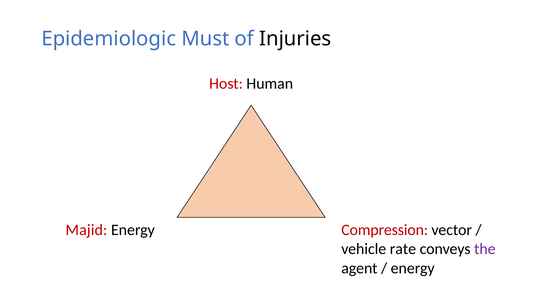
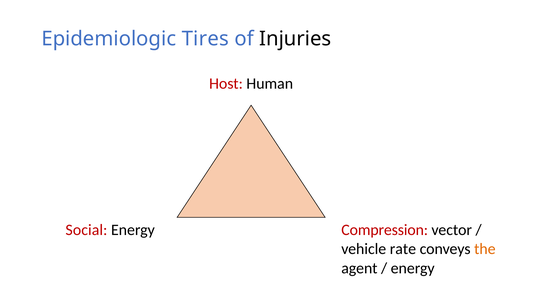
Must: Must -> Tires
Majid: Majid -> Social
the colour: purple -> orange
